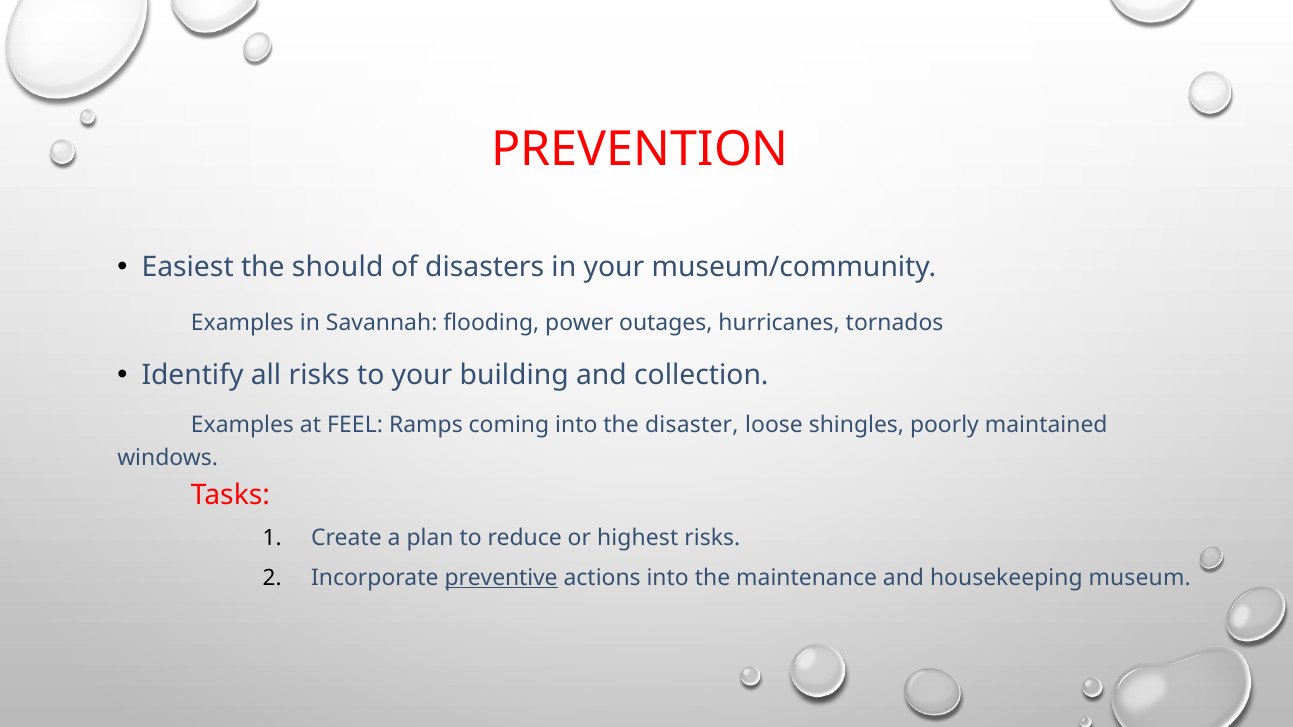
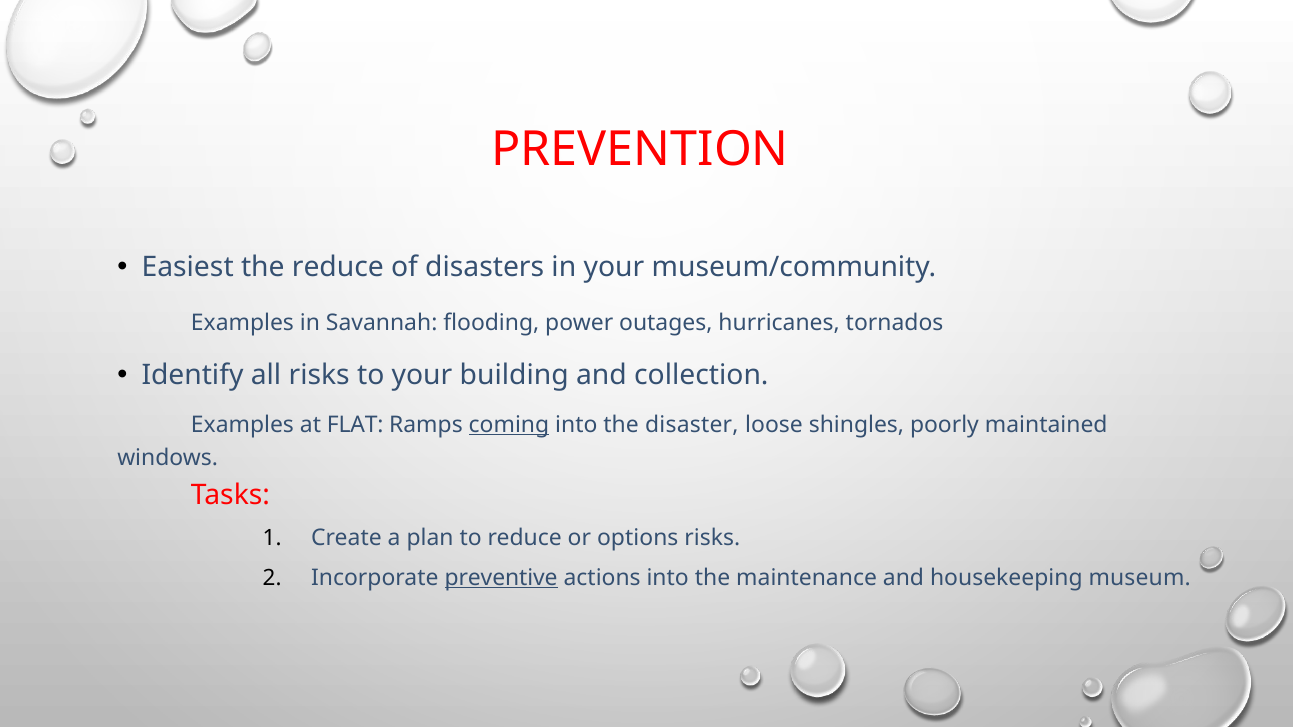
the should: should -> reduce
FEEL: FEEL -> FLAT
coming underline: none -> present
highest: highest -> options
